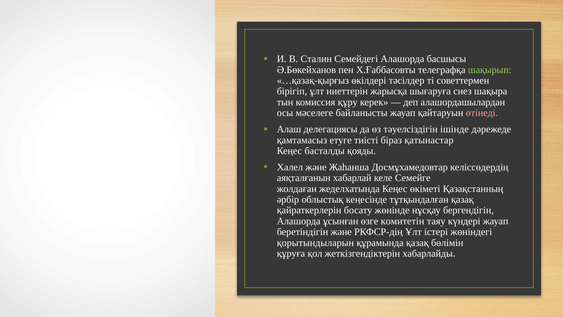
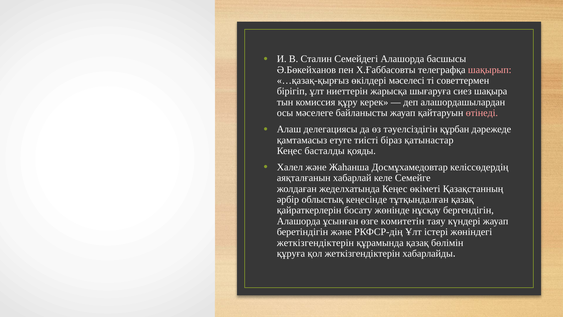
шақырып colour: light green -> pink
тəсілдер: тəсілдер -> мəселесі
ішінде: ішінде -> құрбан
қорытындыларын at (315, 243): қорытындыларын -> жеткізгендіктерін
